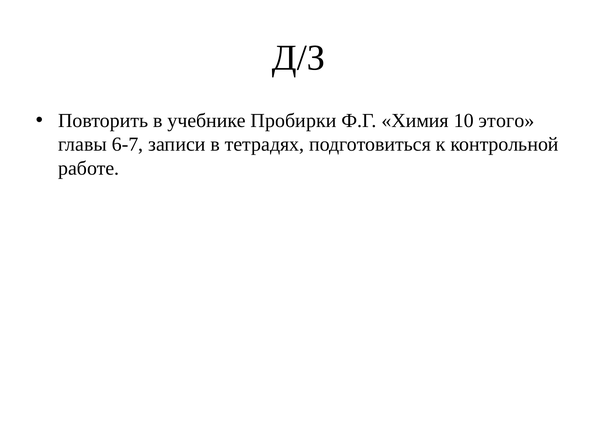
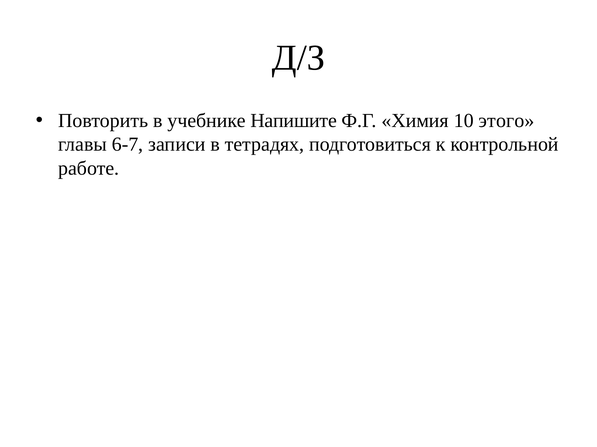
Пробирки: Пробирки -> Напишите
